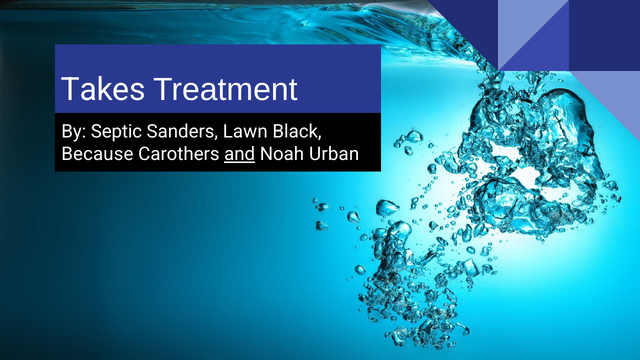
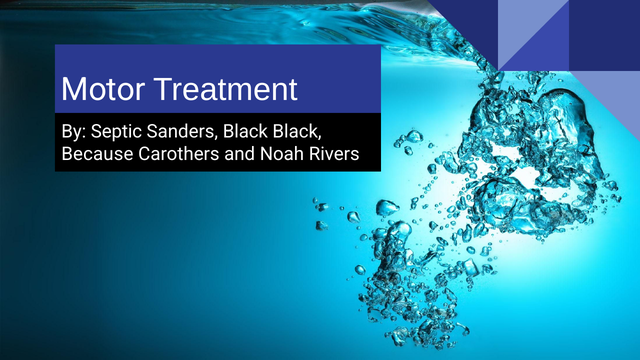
Takes: Takes -> Motor
Sanders Lawn: Lawn -> Black
and underline: present -> none
Urban: Urban -> Rivers
